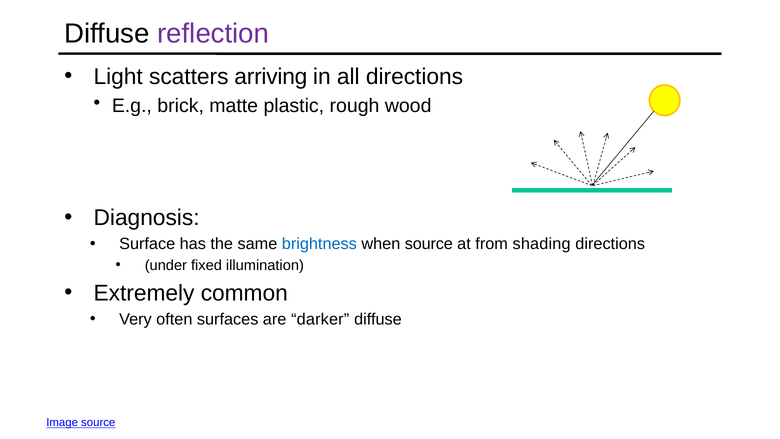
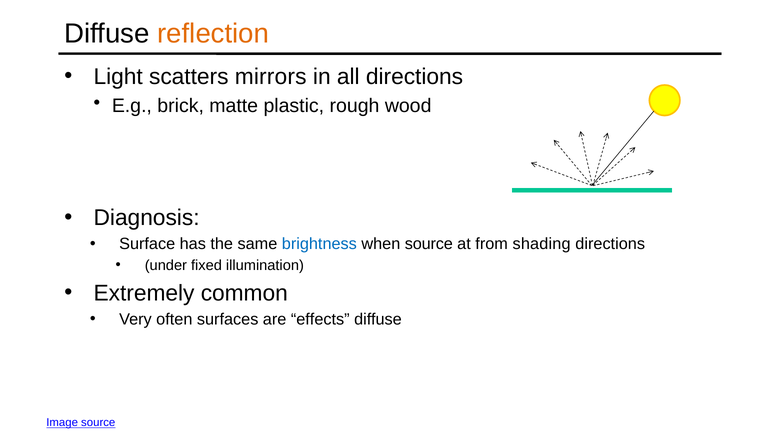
reflection colour: purple -> orange
arriving: arriving -> mirrors
darker: darker -> effects
